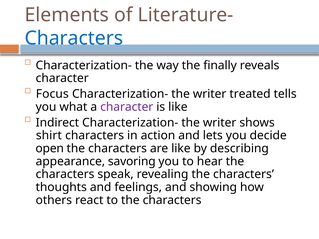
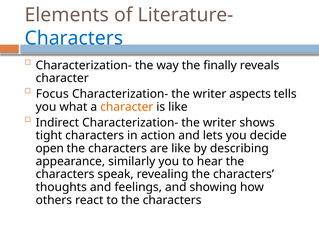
treated: treated -> aspects
character at (127, 107) colour: purple -> orange
shirt: shirt -> tight
savoring: savoring -> similarly
